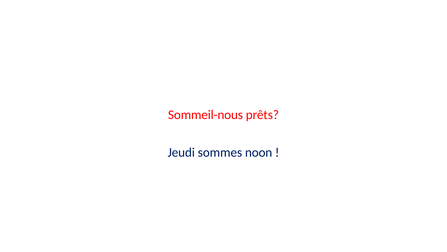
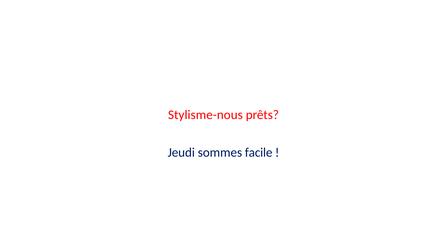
Sommeil-nous: Sommeil-nous -> Stylisme-nous
noon: noon -> facile
